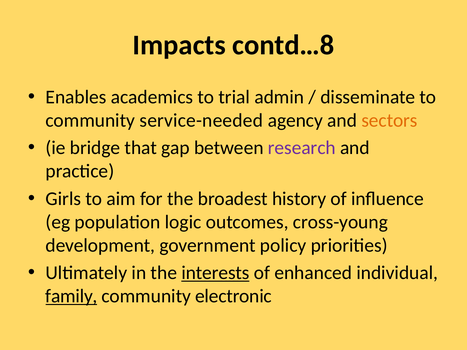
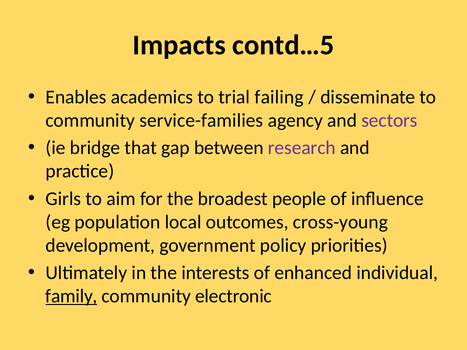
contd…8: contd…8 -> contd…5
admin: admin -> failing
service-needed: service-needed -> service-families
sectors colour: orange -> purple
history: history -> people
logic: logic -> local
interests underline: present -> none
